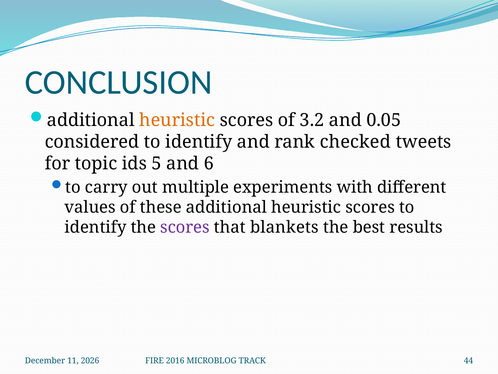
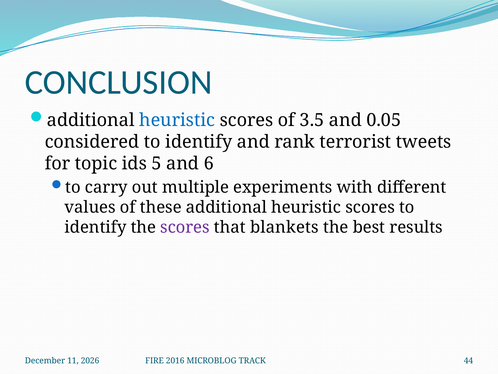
heuristic at (177, 120) colour: orange -> blue
3.2: 3.2 -> 3.5
checked: checked -> terrorist
